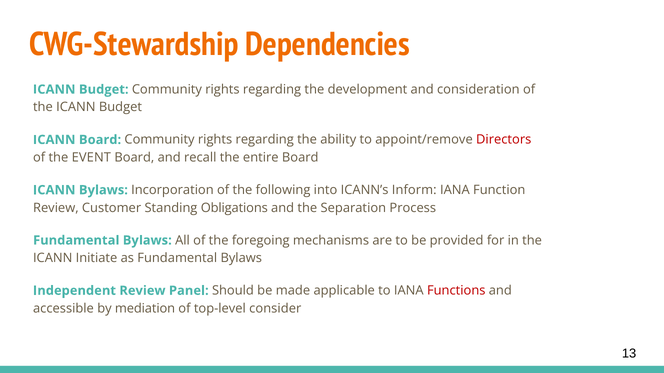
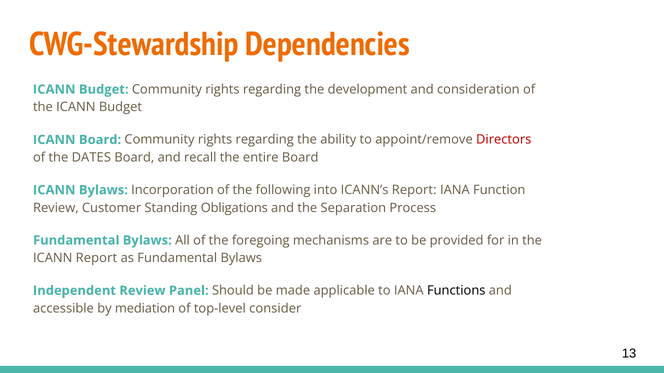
EVENT: EVENT -> DATES
ICANN’s Inform: Inform -> Report
ICANN Initiate: Initiate -> Report
Functions colour: red -> black
